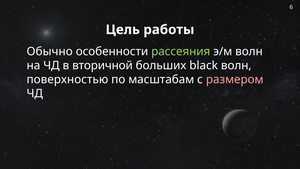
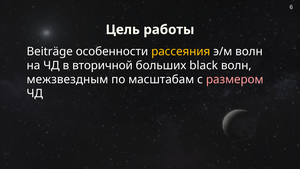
Обычно: Обычно -> Beiträge
рассеяния colour: light green -> yellow
поверхностью: поверхностью -> межзвездным
